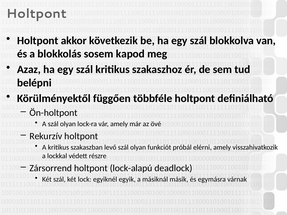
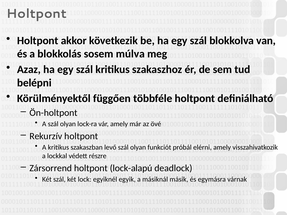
kapod: kapod -> múlva
